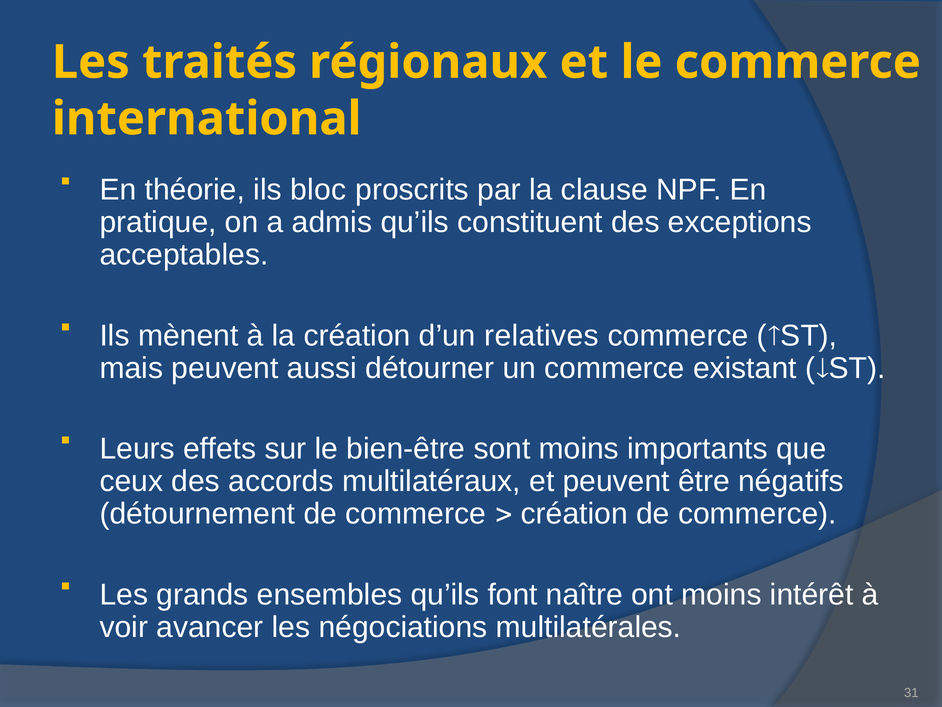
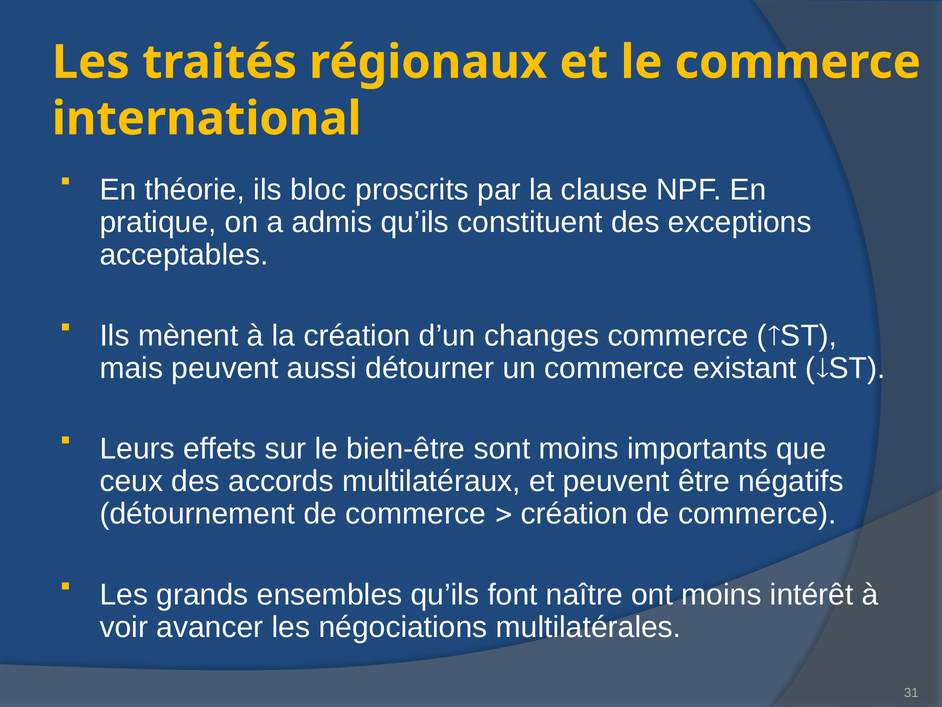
relatives: relatives -> changes
